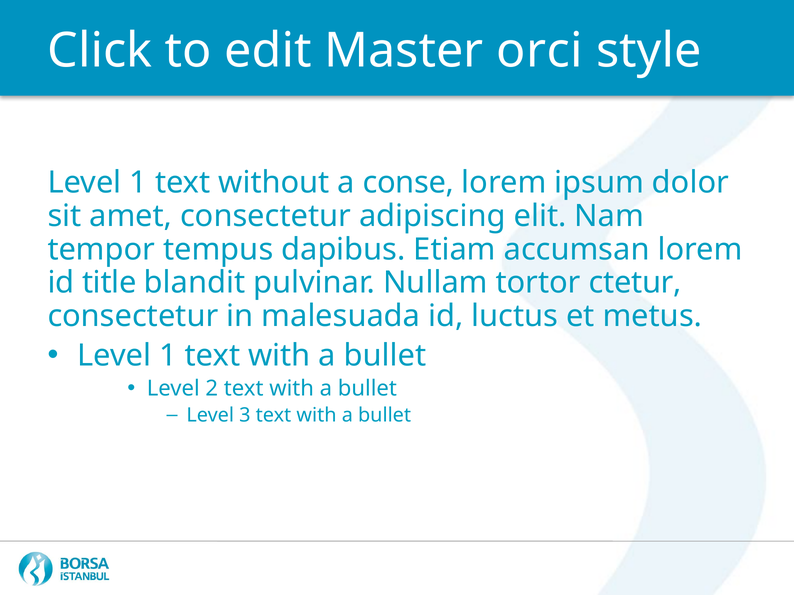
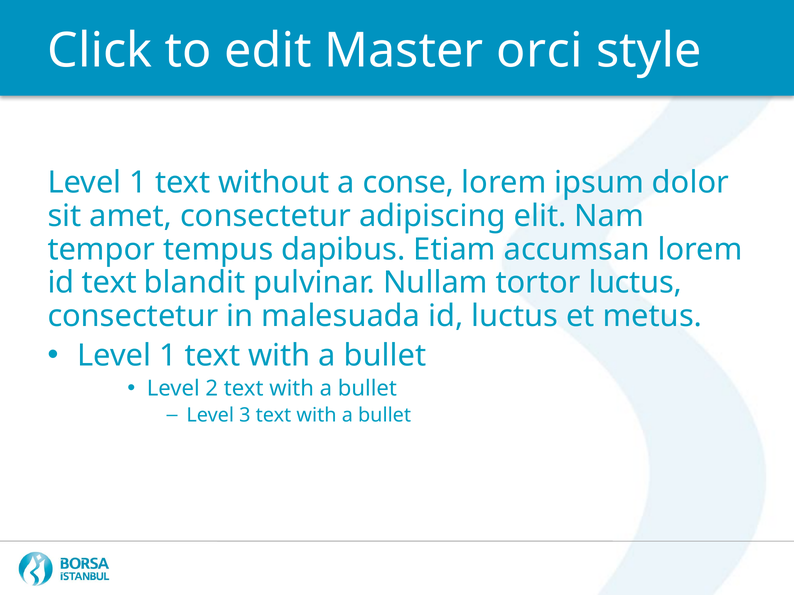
id title: title -> text
tortor ctetur: ctetur -> luctus
